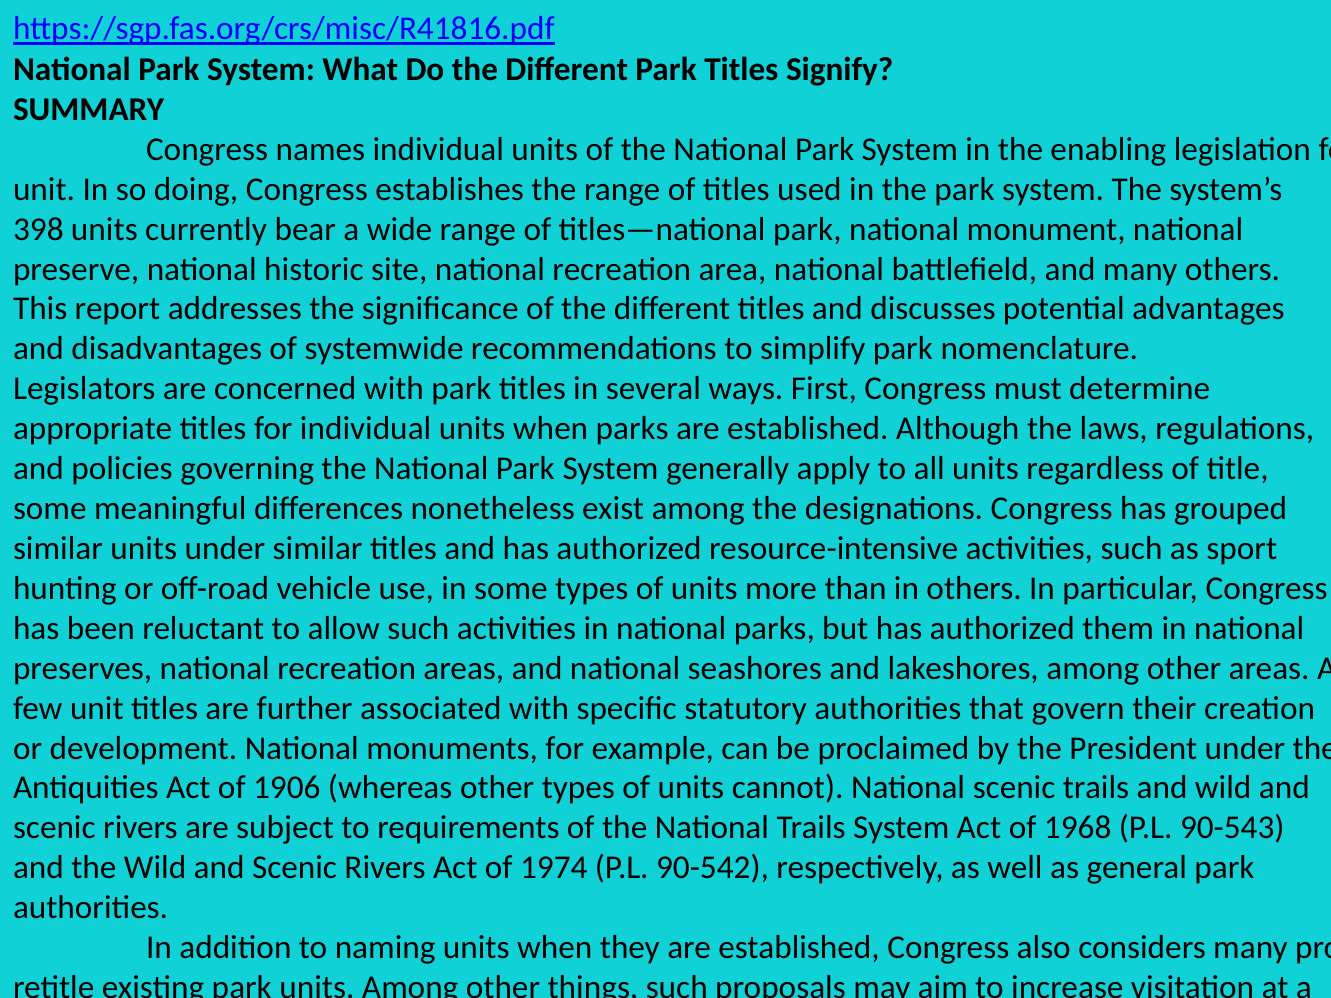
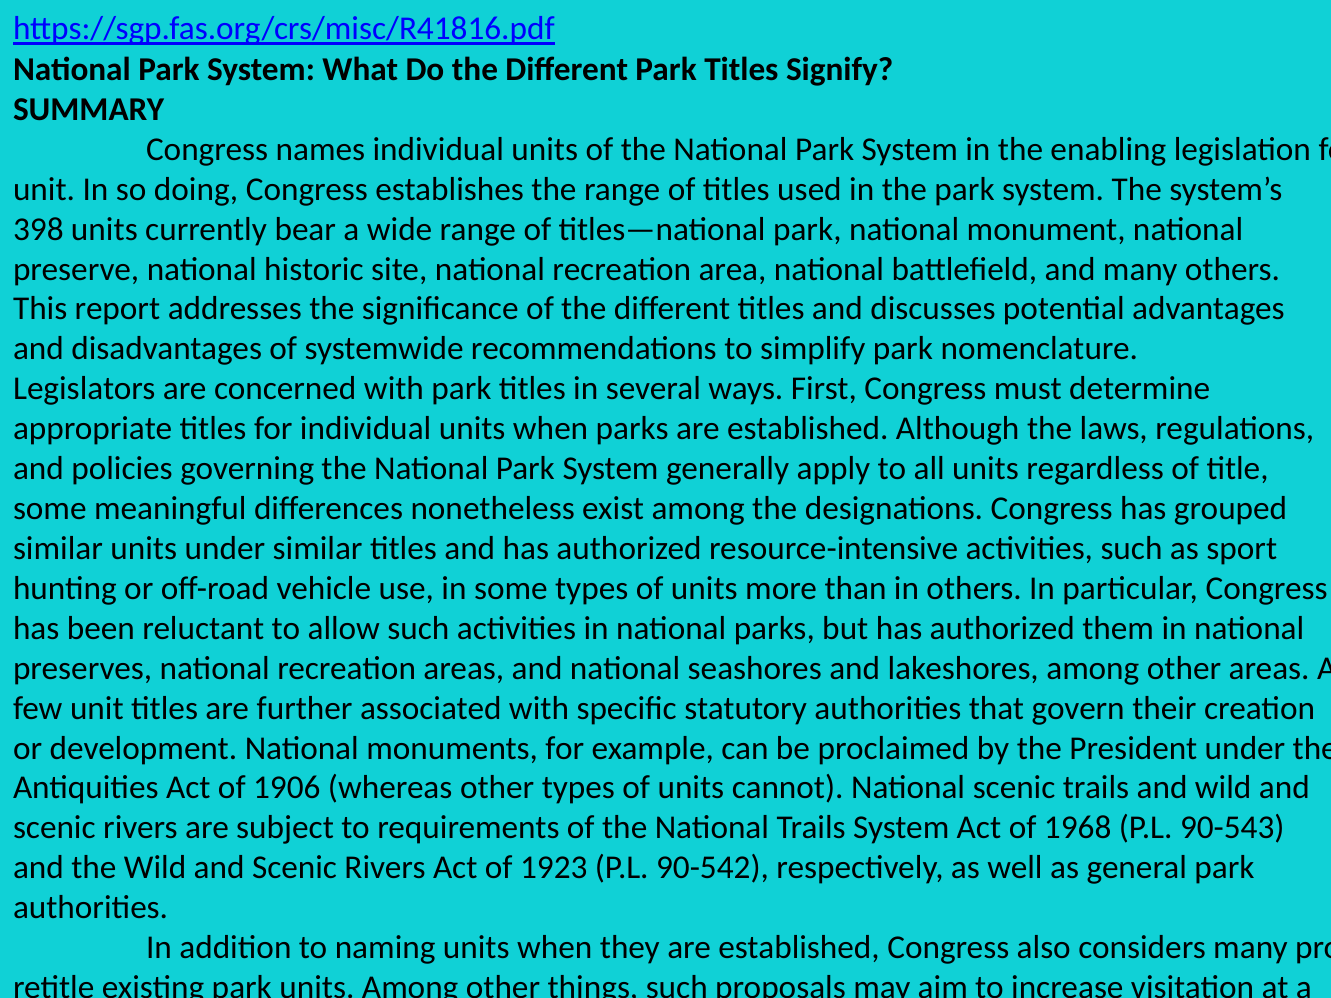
1974: 1974 -> 1923
